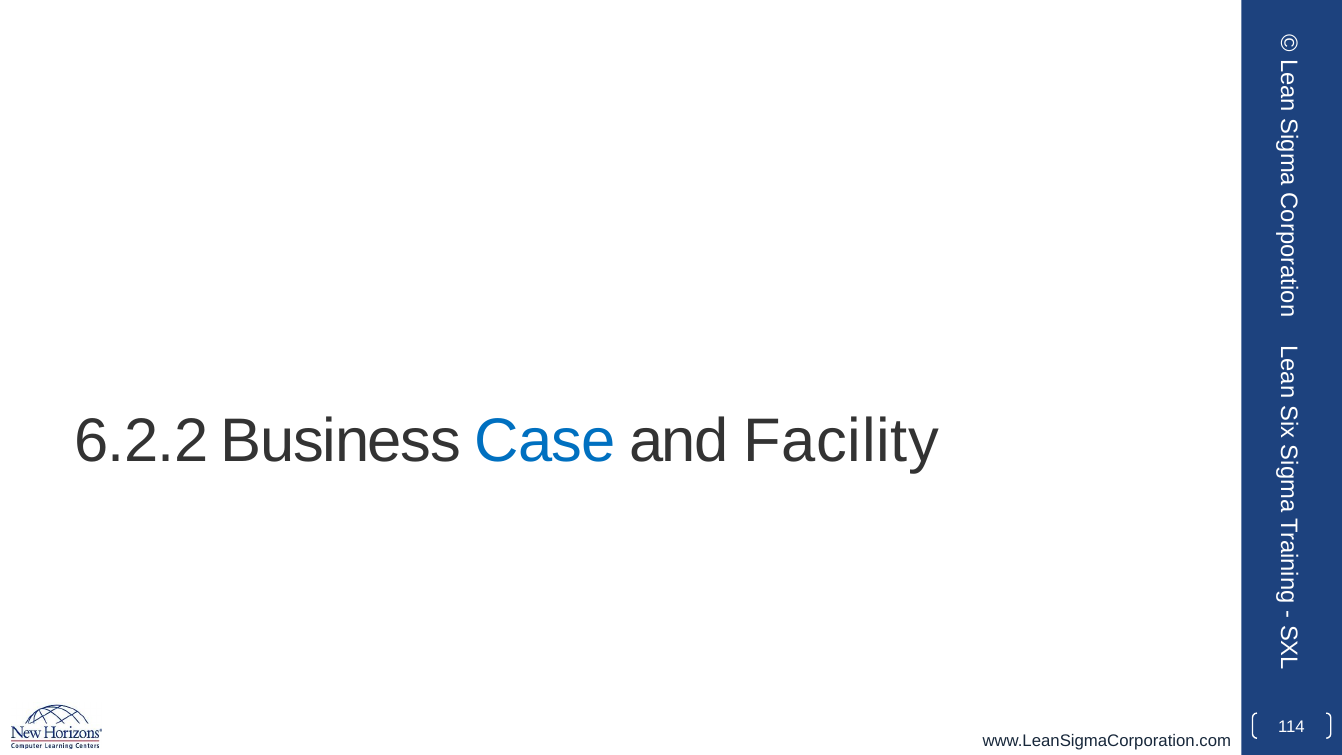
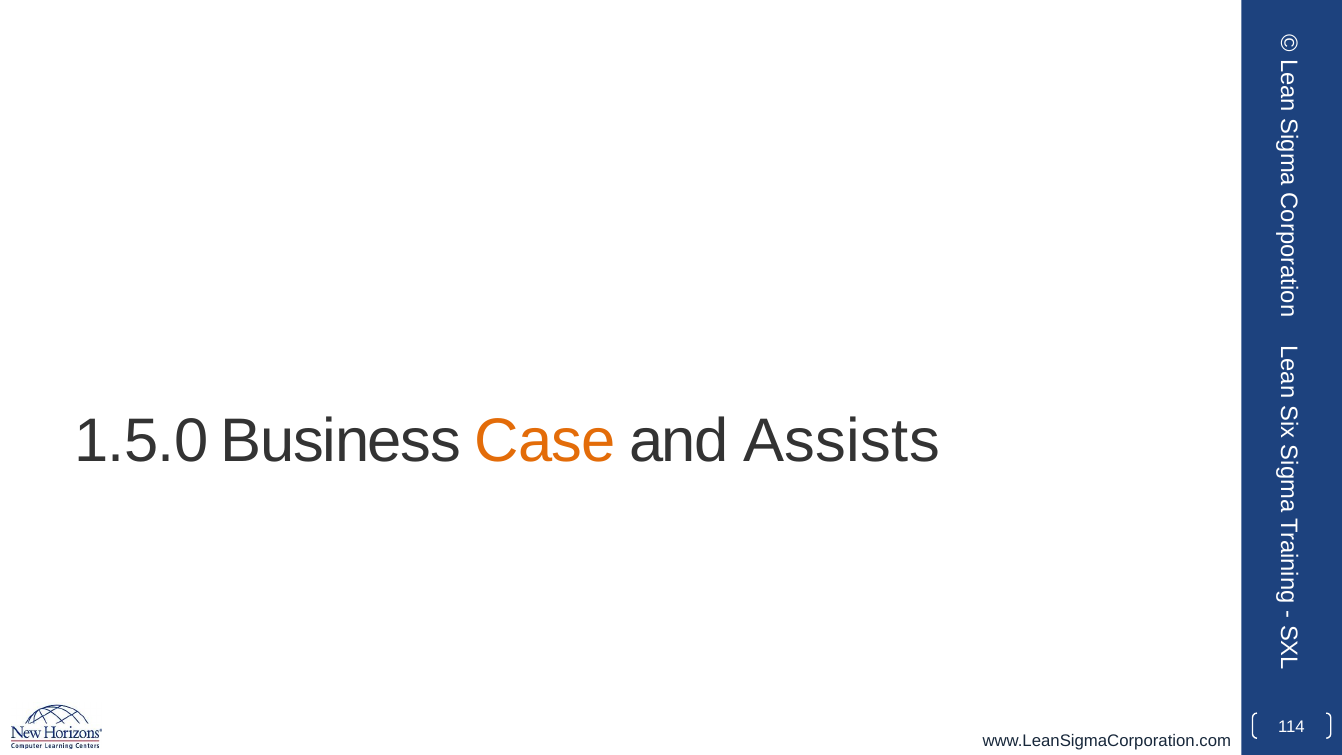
6.2.2: 6.2.2 -> 1.5.0
Case colour: blue -> orange
Facility: Facility -> Assists
